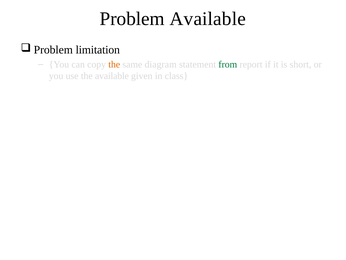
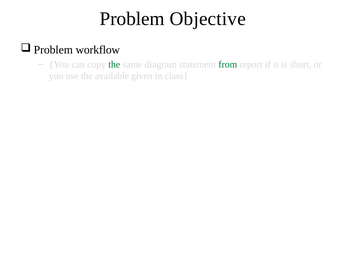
Problem Available: Available -> Objective
limitation: limitation -> workflow
the at (114, 64) colour: orange -> green
